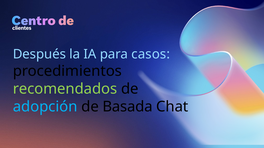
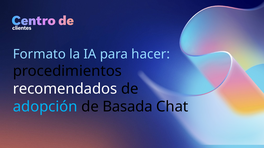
Después: Después -> Formato
casos: casos -> hacer
recomendados colour: light green -> white
